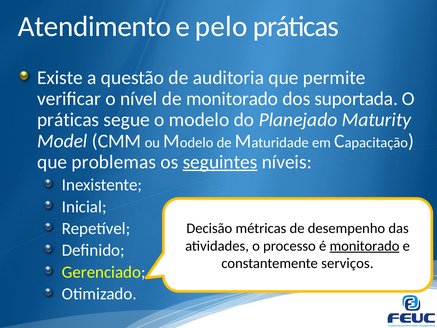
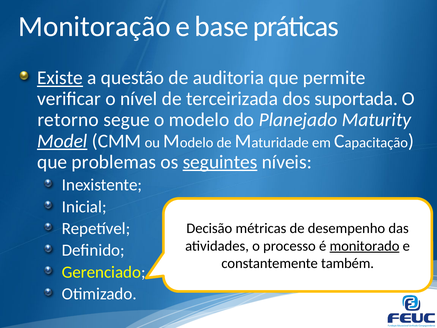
Atendimento: Atendimento -> Monitoração
pelo: pelo -> base
Existe underline: none -> present
de monitorado: monitorado -> terceirizada
práticas at (68, 120): práticas -> retorno
Model underline: none -> present
serviços: serviços -> também
